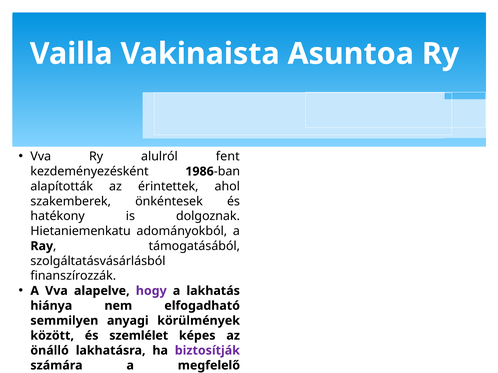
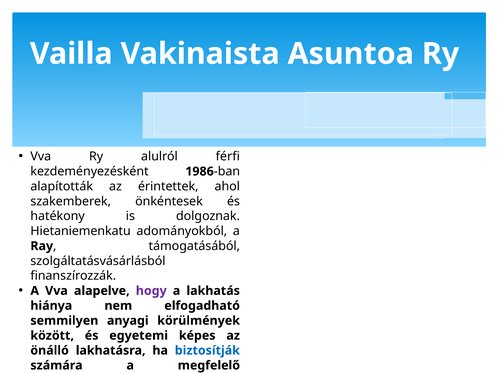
fent: fent -> férfi
szemlélet: szemlélet -> egyetemi
biztosítják colour: purple -> blue
